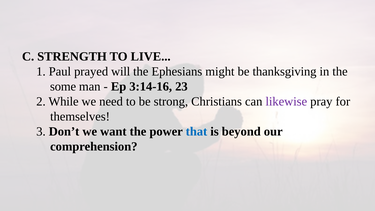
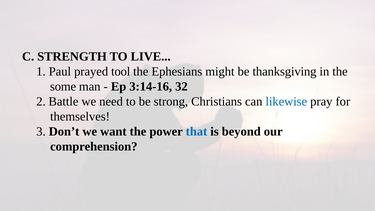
will: will -> tool
23: 23 -> 32
While: While -> Battle
likewise colour: purple -> blue
